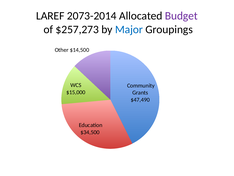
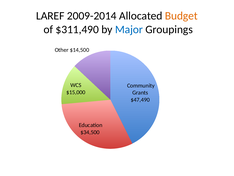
2073-2014: 2073-2014 -> 2009-2014
Budget colour: purple -> orange
$257,273: $257,273 -> $311,490
